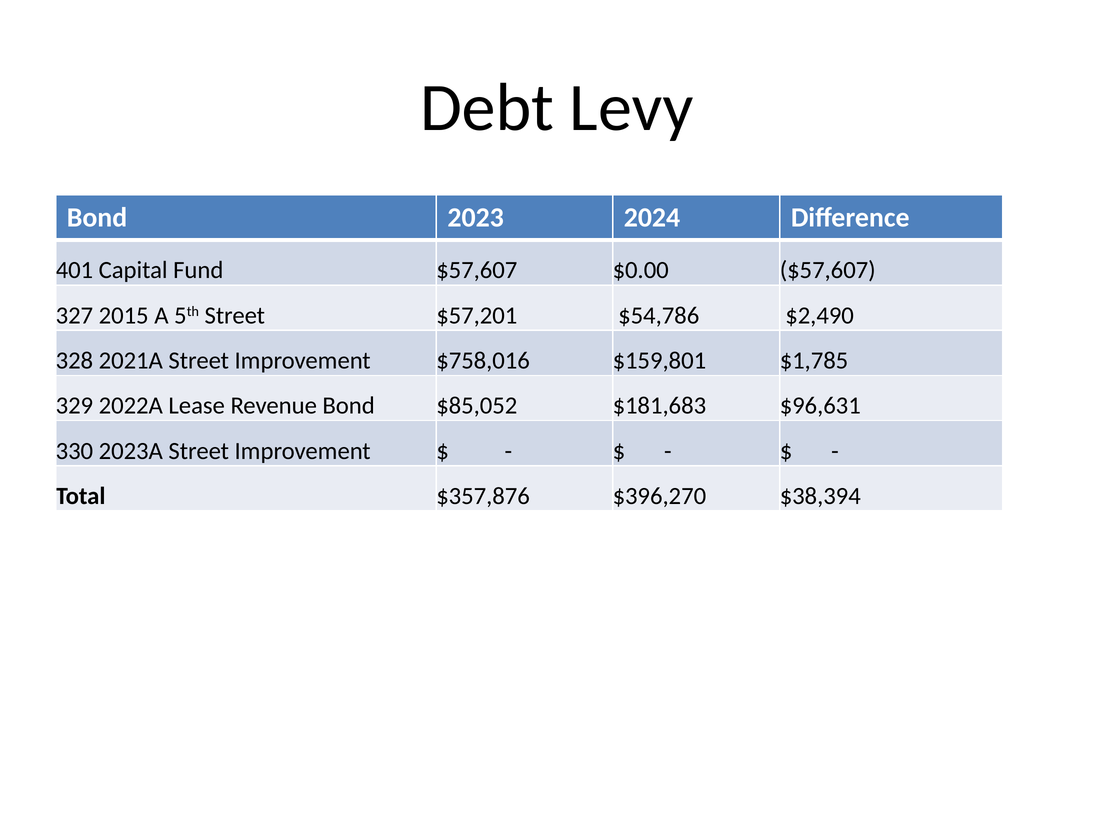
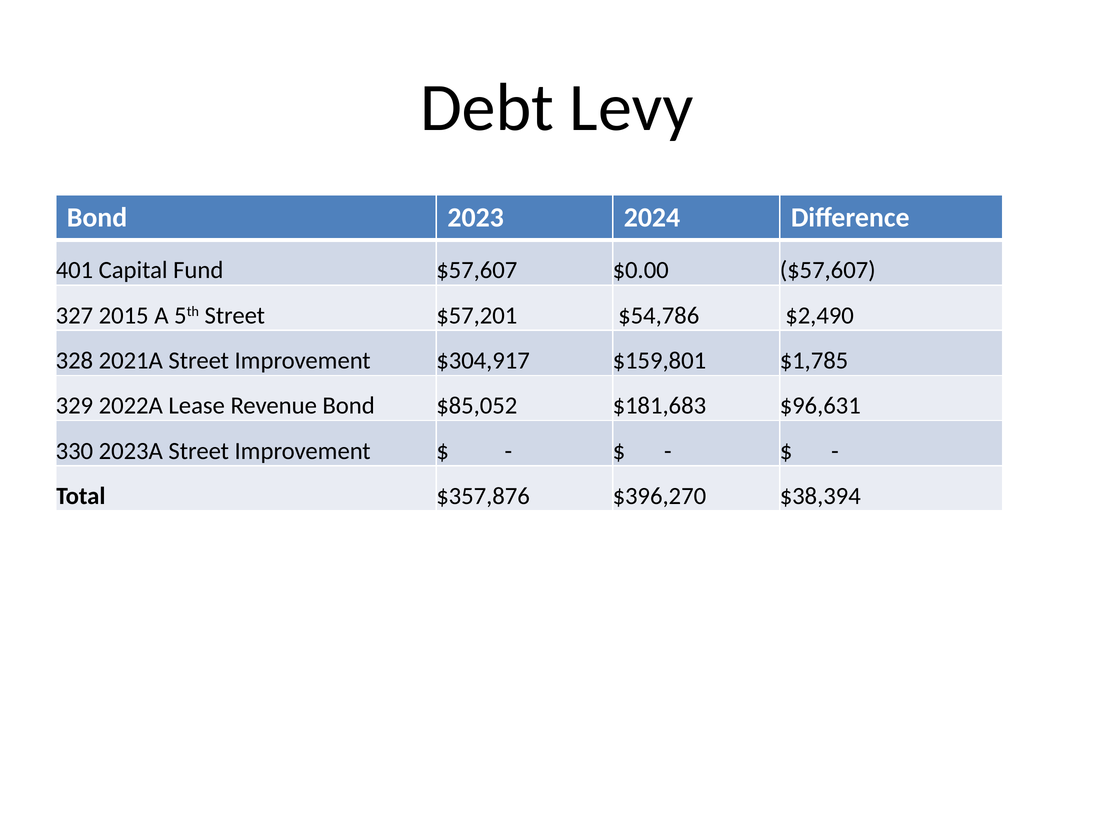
$758,016: $758,016 -> $304,917
